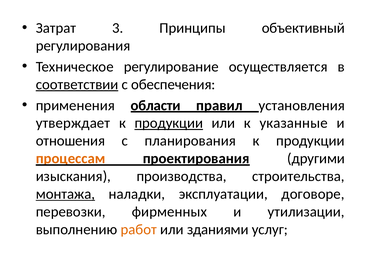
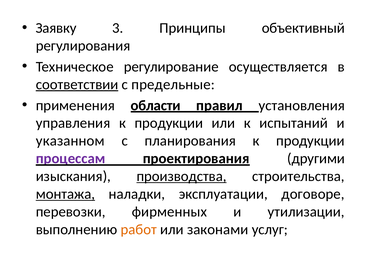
Затрат: Затрат -> Заявку
обеспечения: обеспечения -> предельные
утверждает: утверждает -> управления
продукции at (169, 123) underline: present -> none
указанные: указанные -> испытаний
отношения: отношения -> указанном
процессам colour: orange -> purple
производства underline: none -> present
зданиями: зданиями -> законами
